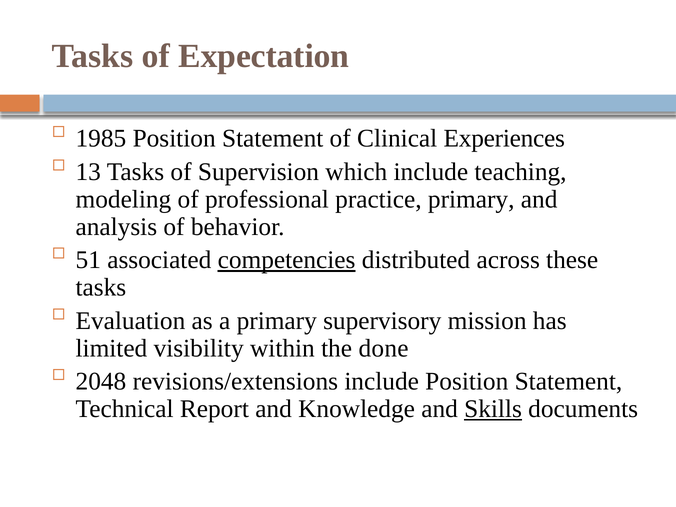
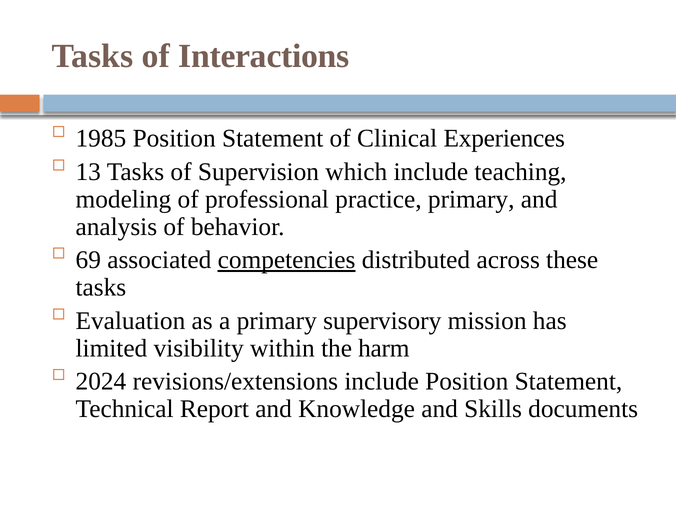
Expectation: Expectation -> Interactions
51: 51 -> 69
done: done -> harm
2048: 2048 -> 2024
Skills underline: present -> none
